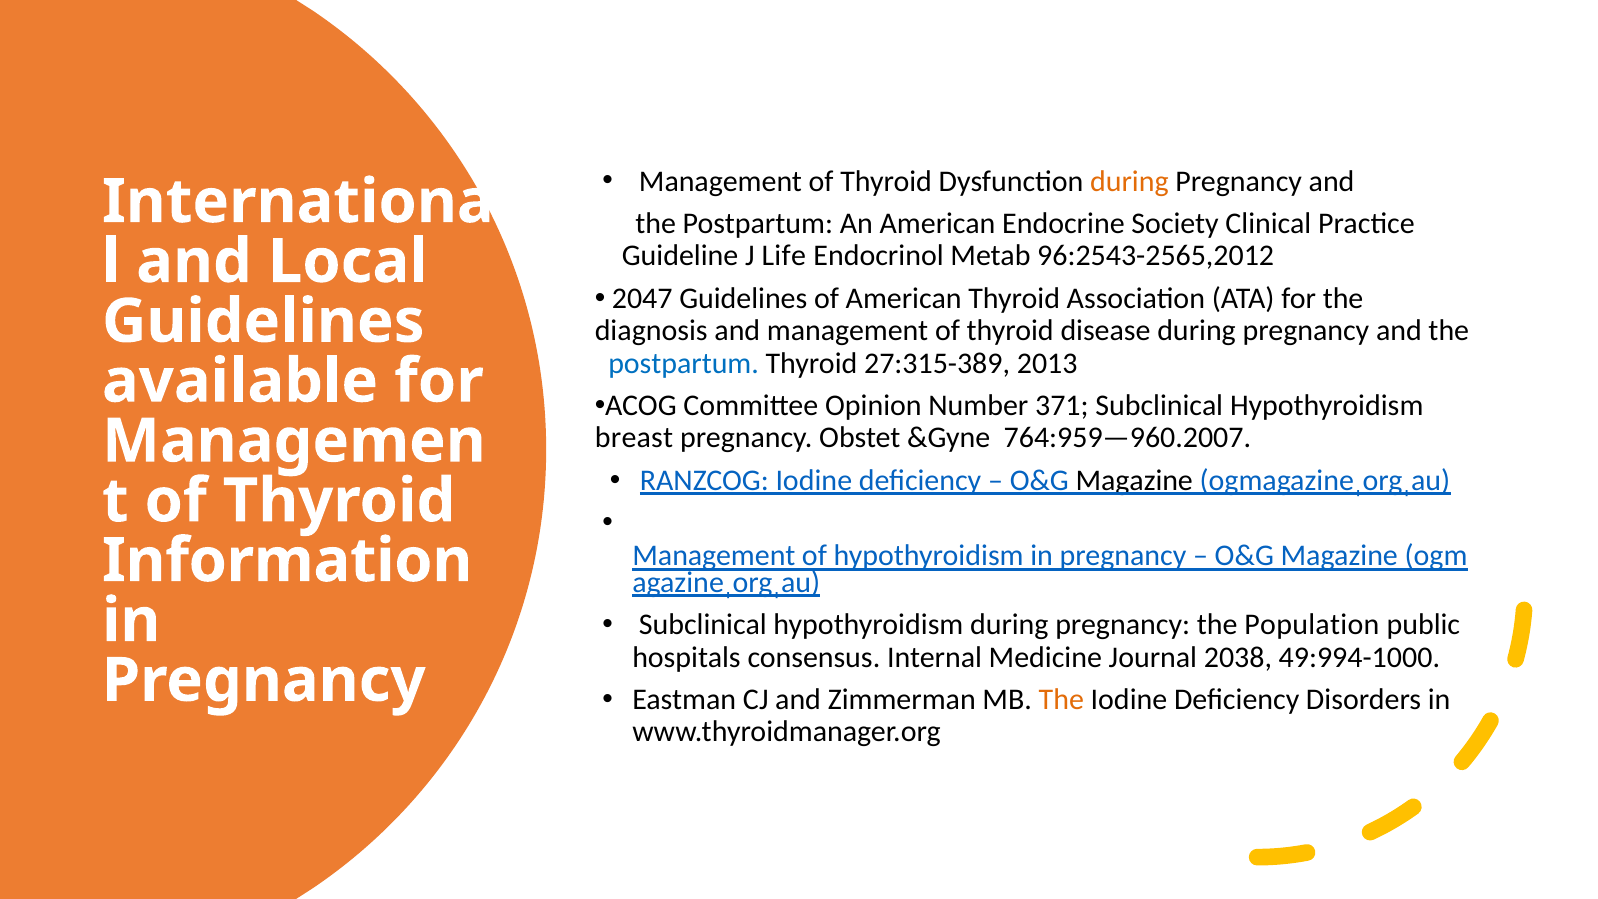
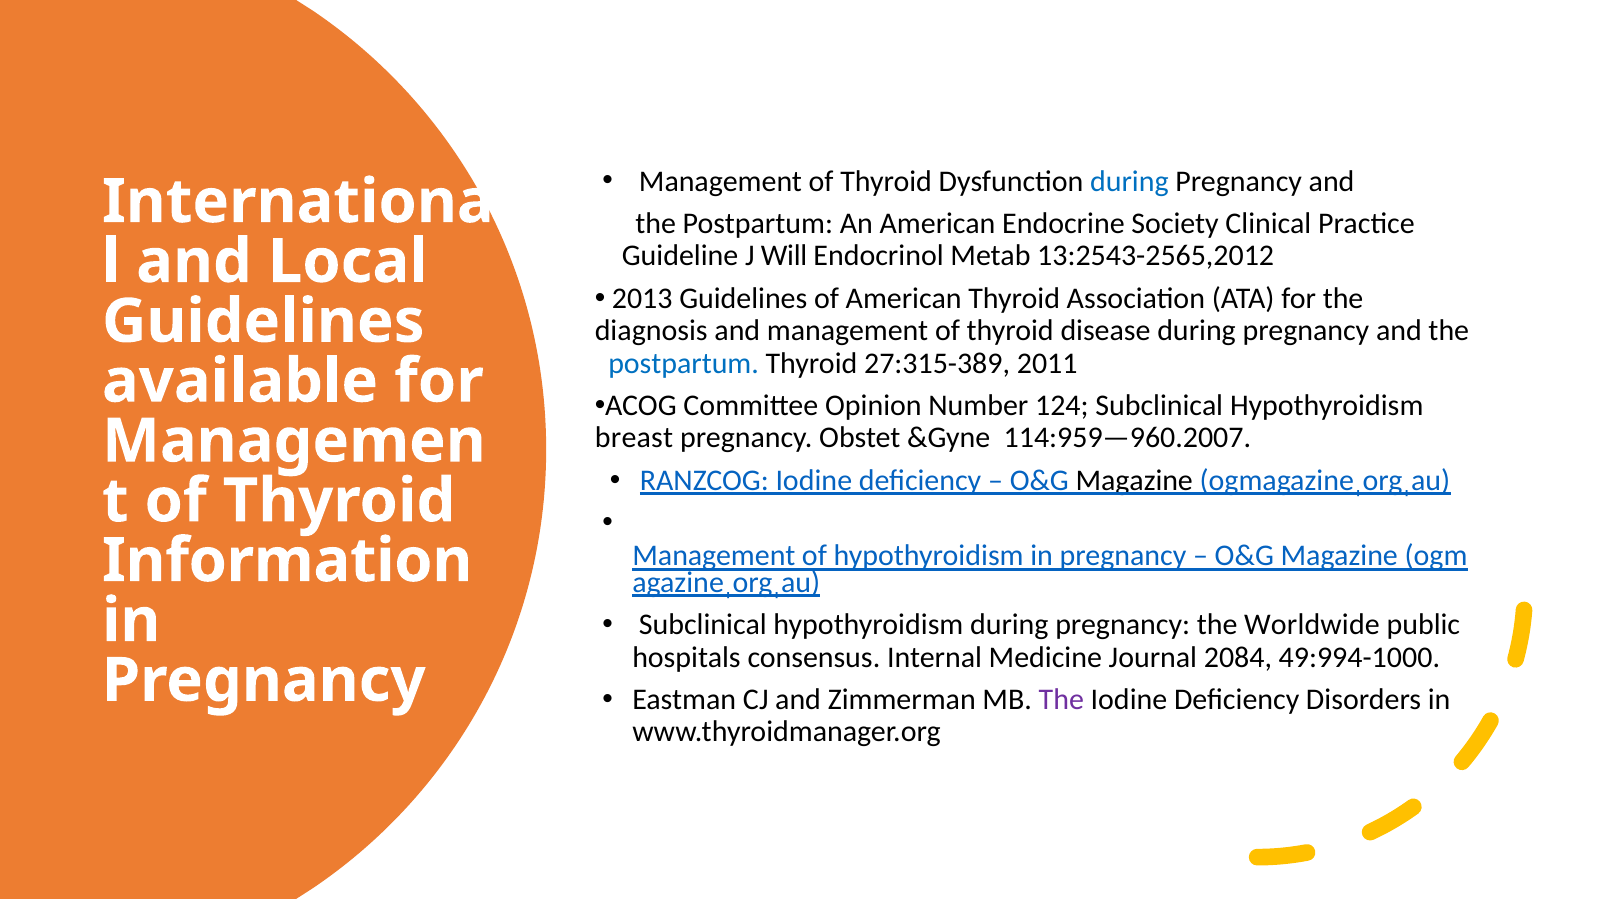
during at (1129, 181) colour: orange -> blue
Life: Life -> Will
96:2543-2565,2012: 96:2543-2565,2012 -> 13:2543-2565,2012
2047: 2047 -> 2013
2013: 2013 -> 2011
371: 371 -> 124
764:959—960.2007: 764:959—960.2007 -> 114:959—960.2007
Population: Population -> Worldwide
2038: 2038 -> 2084
The at (1061, 699) colour: orange -> purple
